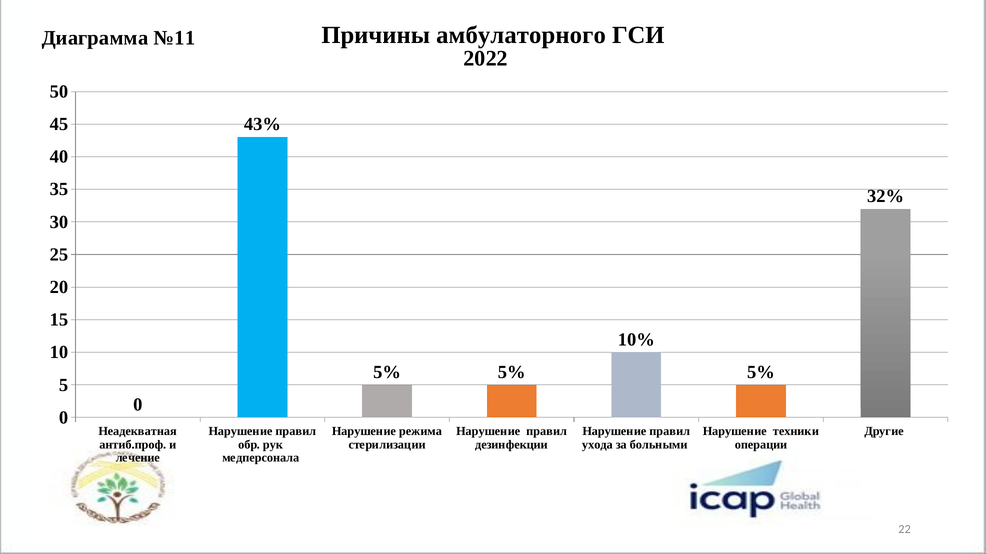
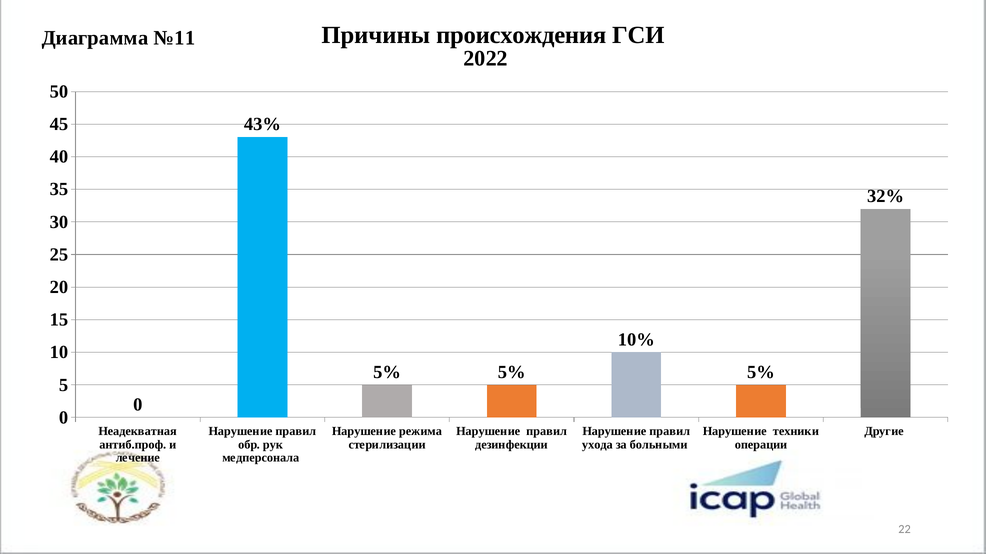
амбулаторного: амбулаторного -> происхождения
